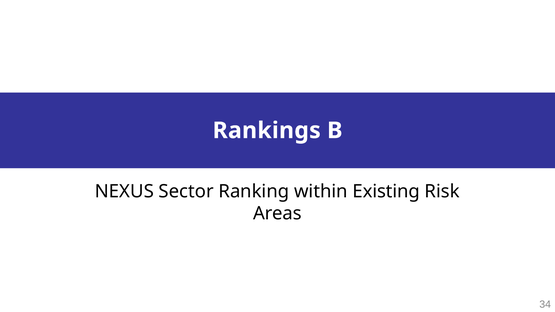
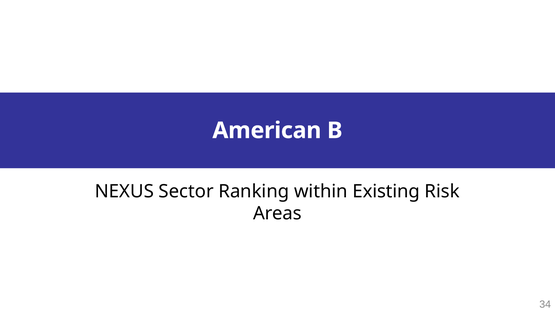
Rankings: Rankings -> American
